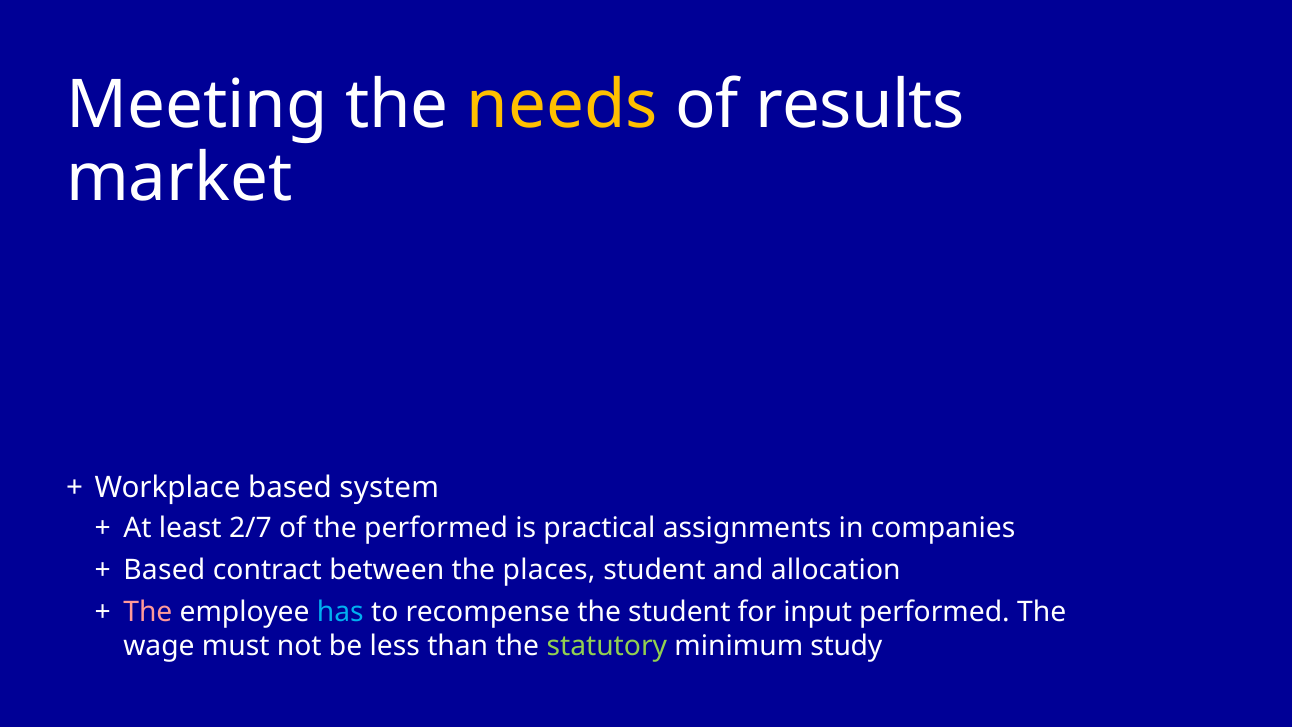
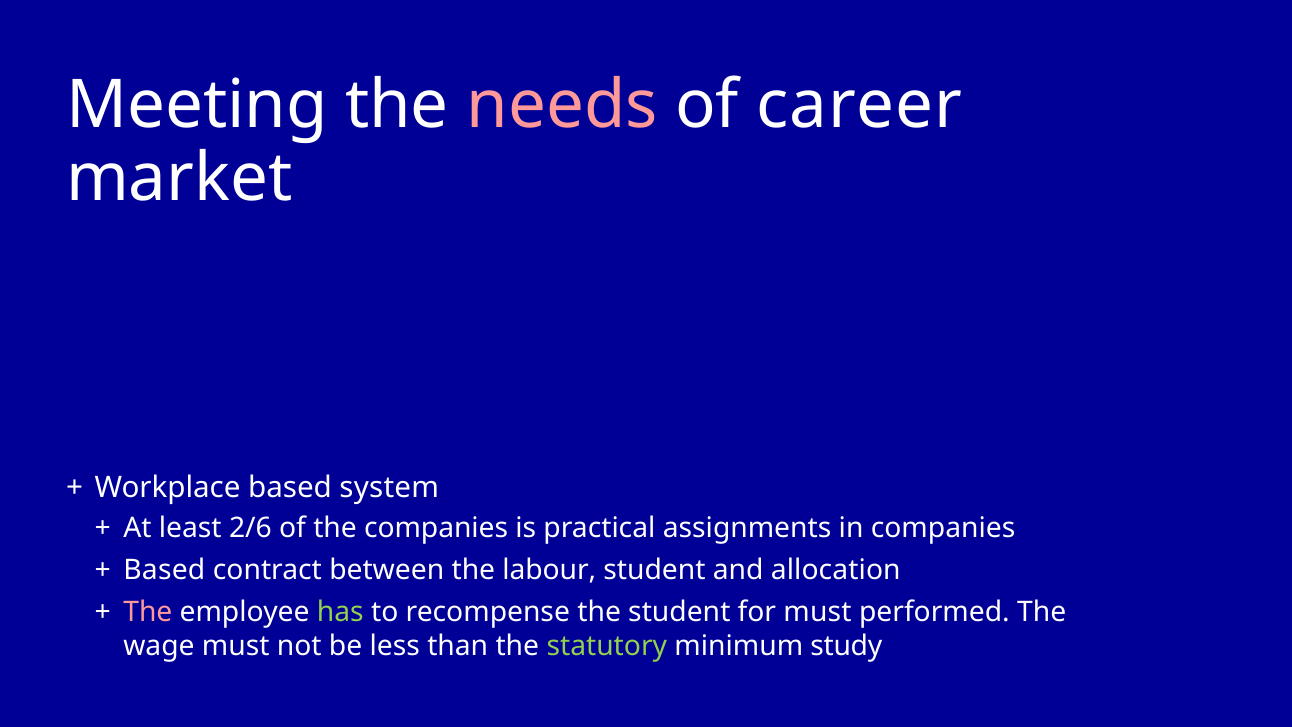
needs colour: yellow -> pink
results: results -> career
2/7: 2/7 -> 2/6
the performed: performed -> companies
places: places -> labour
has colour: light blue -> light green
for input: input -> must
